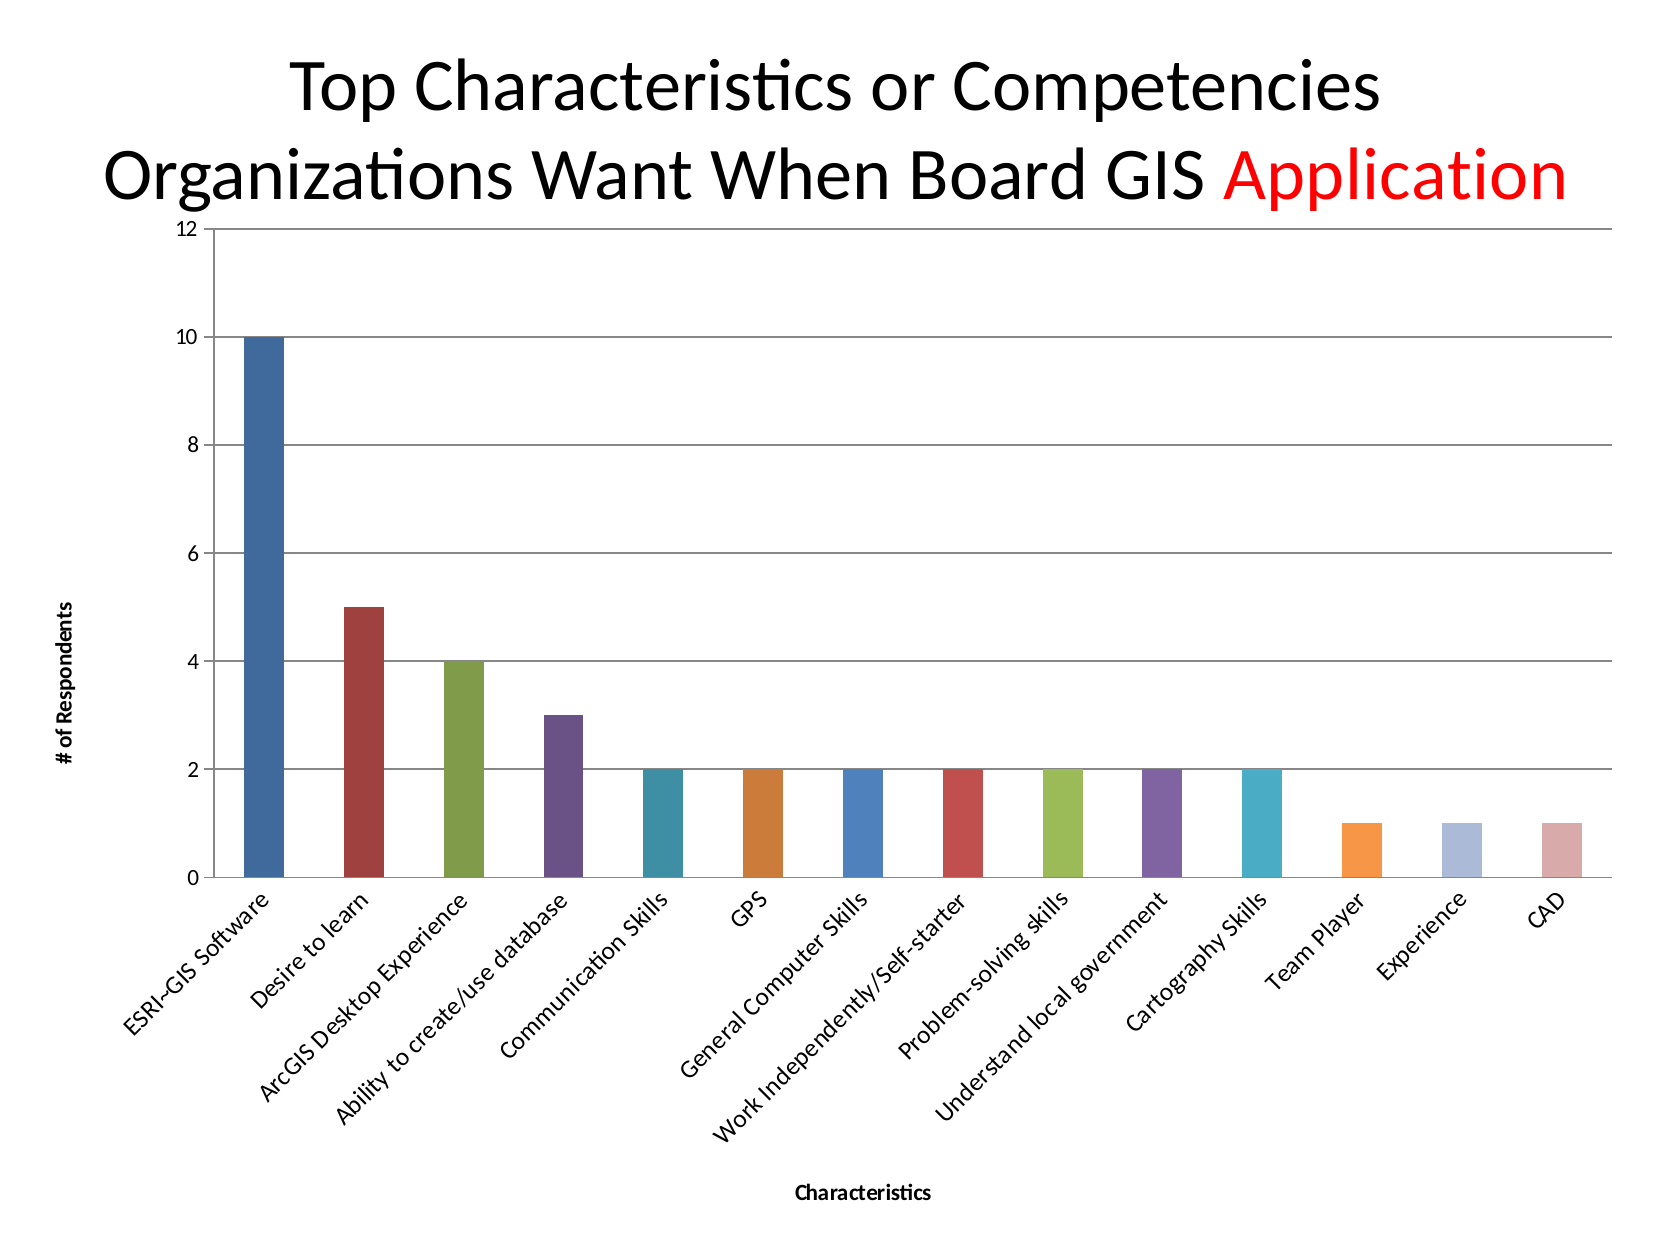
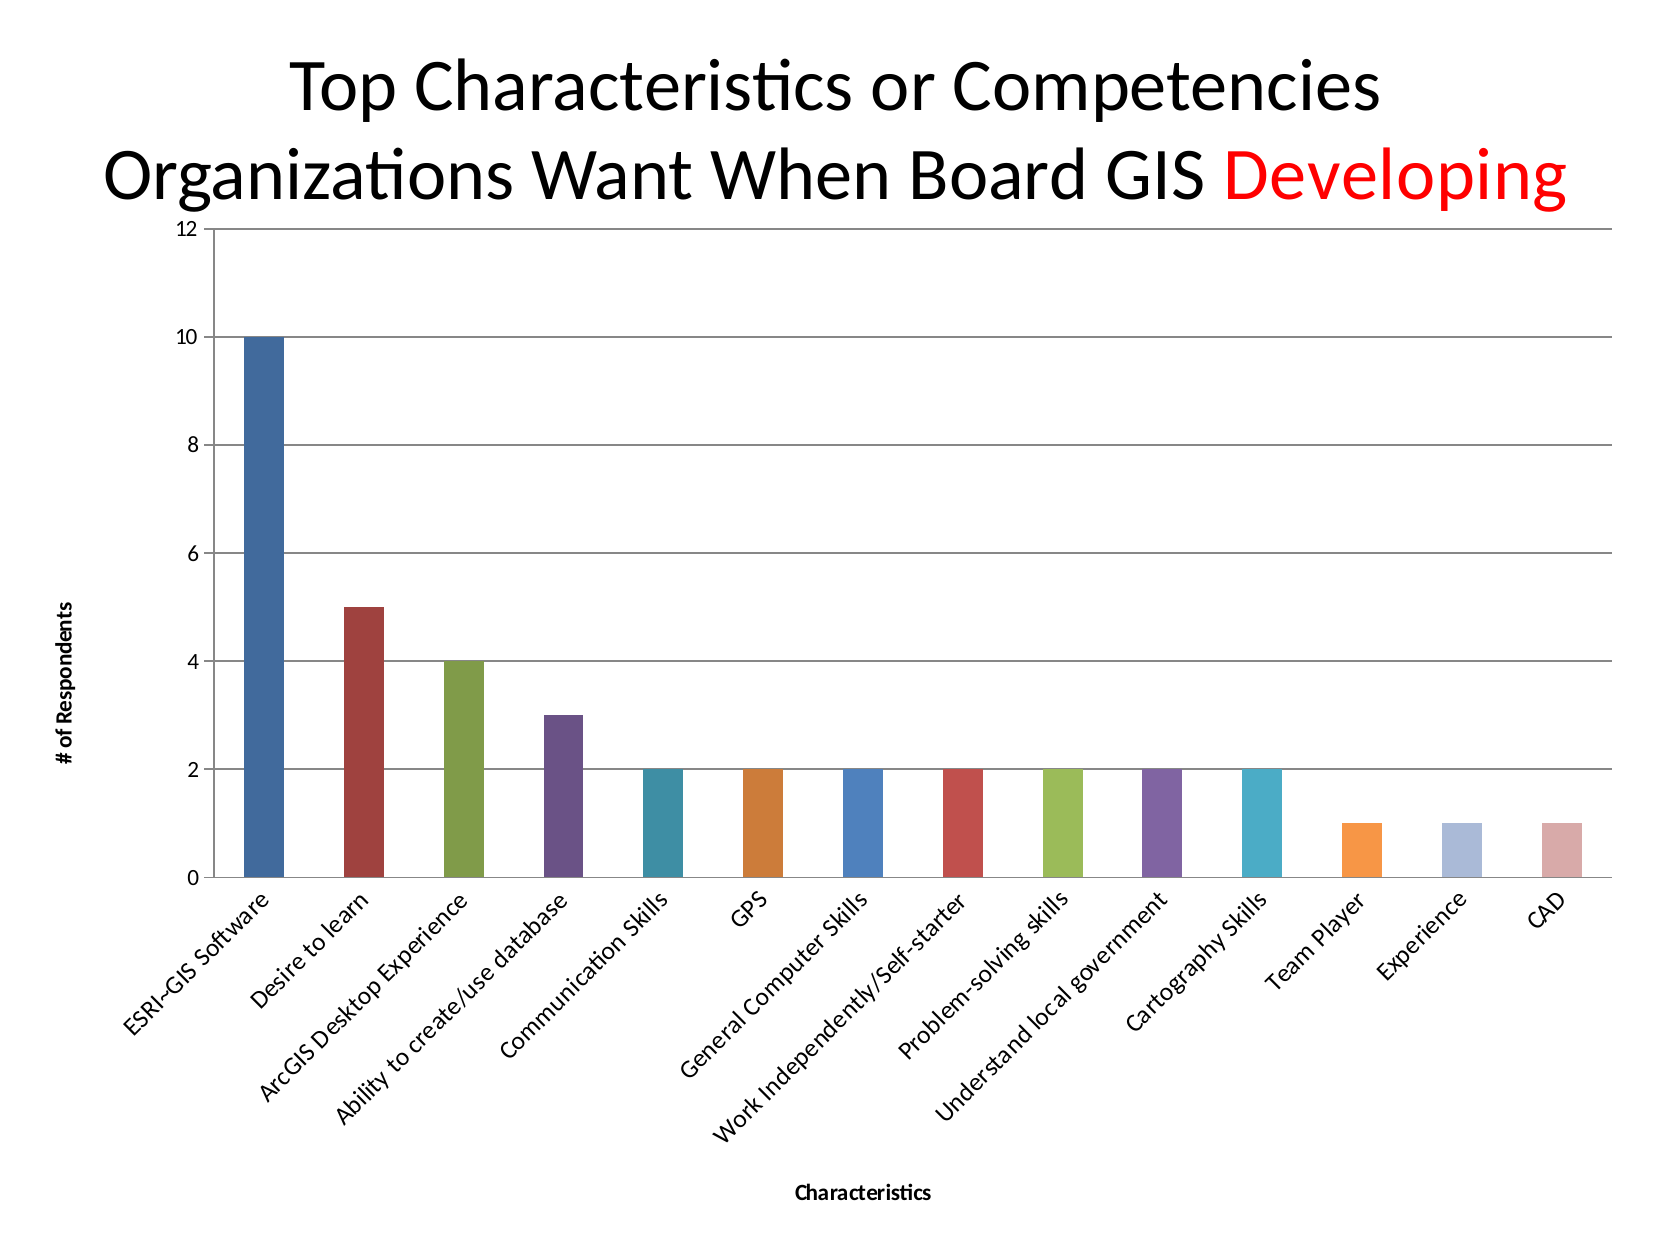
Application: Application -> Developing
